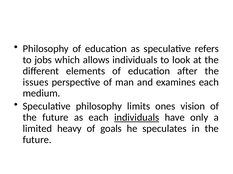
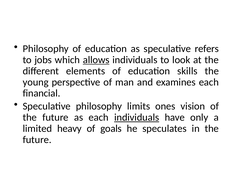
allows underline: none -> present
after: after -> skills
issues: issues -> young
medium: medium -> financial
